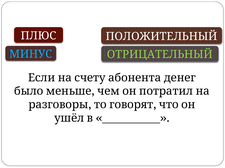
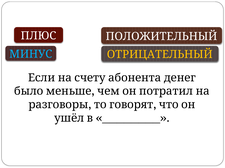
ОТРИЦАТЕЛЬНЫЙ colour: light green -> yellow
